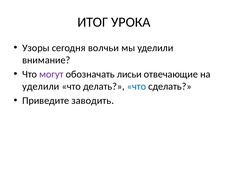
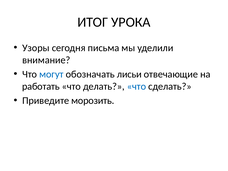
волчьи: волчьи -> письма
могут colour: purple -> blue
уделили at (41, 86): уделили -> работать
заводить: заводить -> морозить
